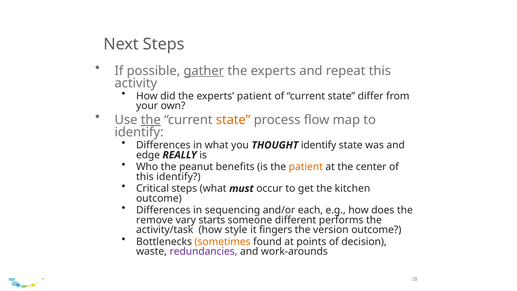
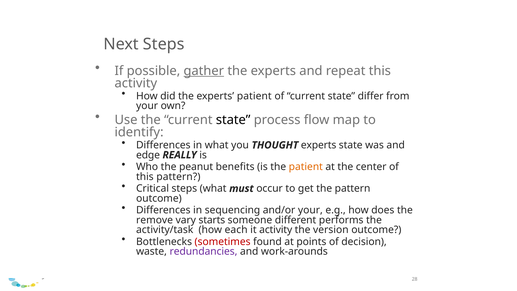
the at (151, 120) underline: present -> none
state at (233, 120) colour: orange -> black
THOUGHT identify: identify -> experts
this identify: identify -> pattern
the kitchen: kitchen -> pattern
and/or each: each -> your
style: style -> each
it fingers: fingers -> activity
sometimes colour: orange -> red
